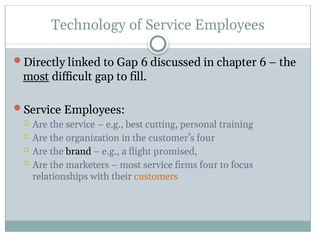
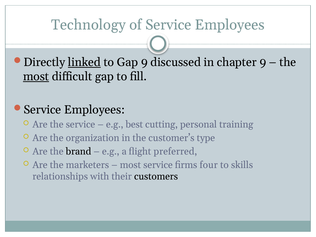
linked underline: none -> present
Gap 6: 6 -> 9
chapter 6: 6 -> 9
customer’s four: four -> type
promised: promised -> preferred
focus: focus -> skills
customers colour: orange -> black
